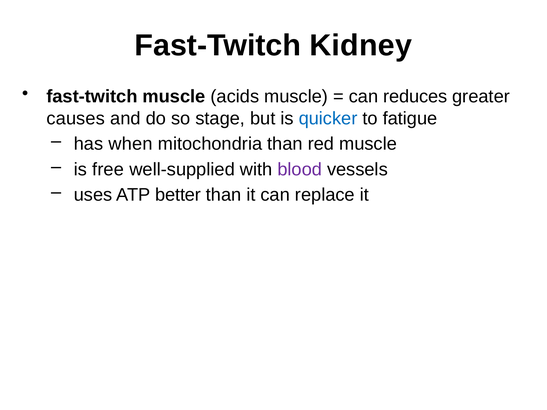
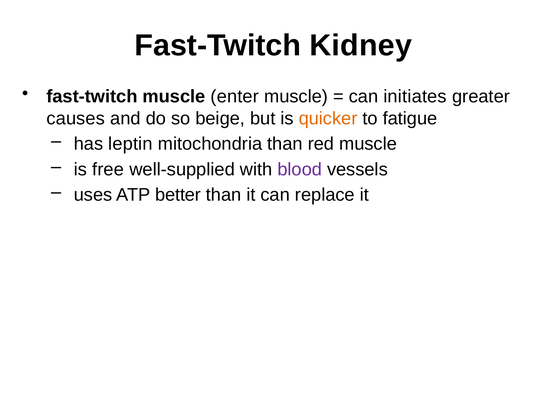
acids: acids -> enter
reduces: reduces -> initiates
stage: stage -> beige
quicker colour: blue -> orange
when: when -> leptin
